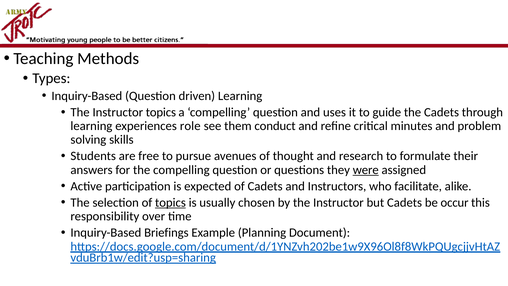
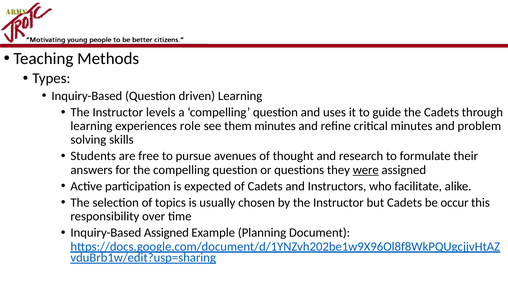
Instructor topics: topics -> levels
them conduct: conduct -> minutes
topics at (170, 202) underline: present -> none
Inquiry-Based Briefings: Briefings -> Assigned
